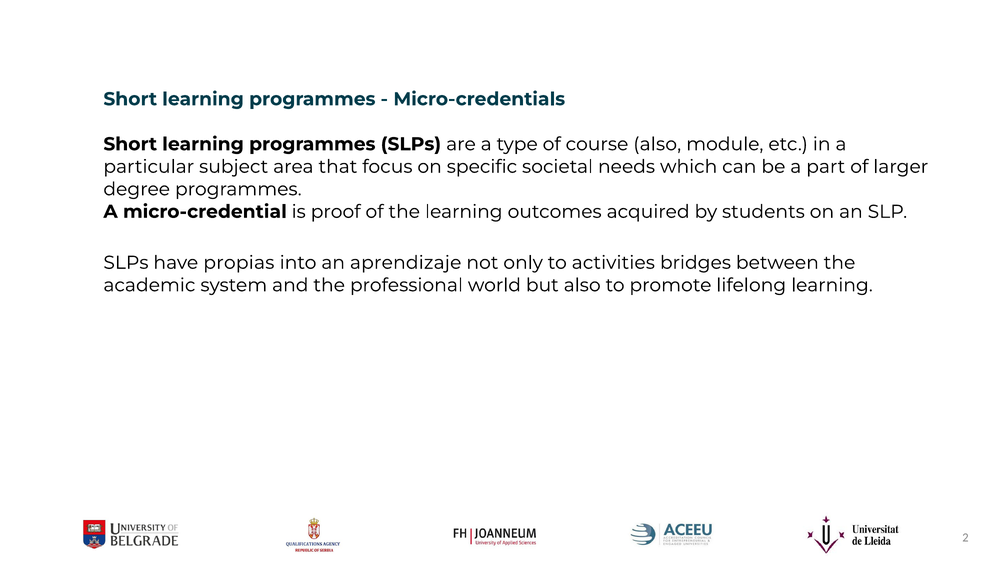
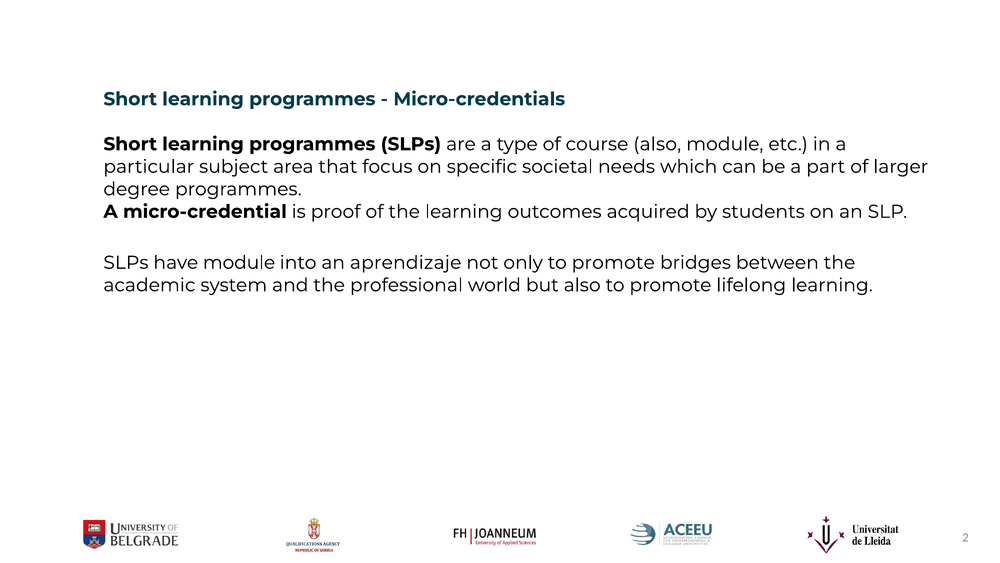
have propias: propias -> module
only to activities: activities -> promote
